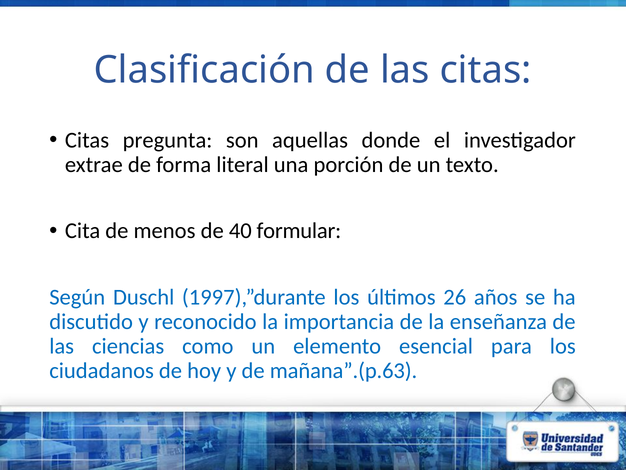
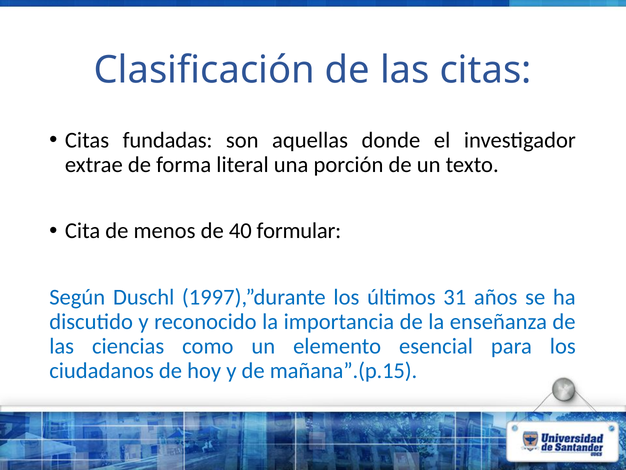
pregunta: pregunta -> fundadas
26: 26 -> 31
mañana”.(p.63: mañana”.(p.63 -> mañana”.(p.15
